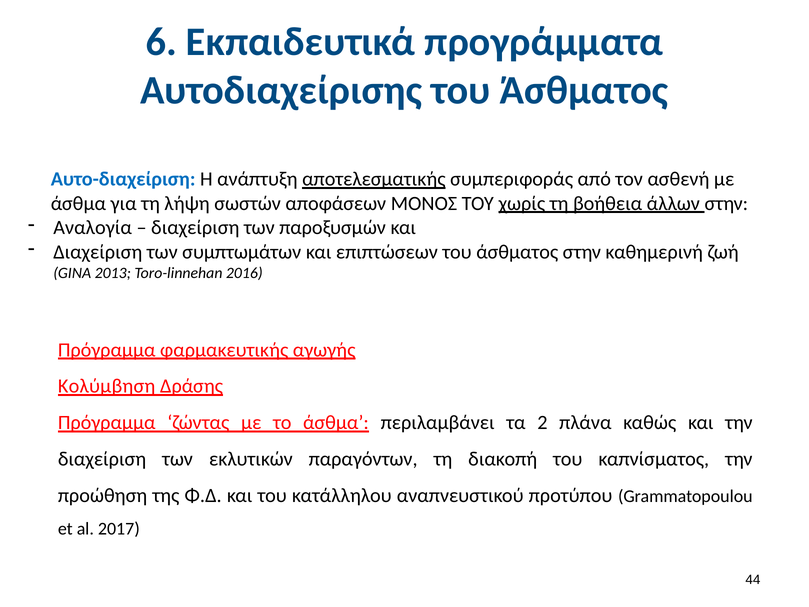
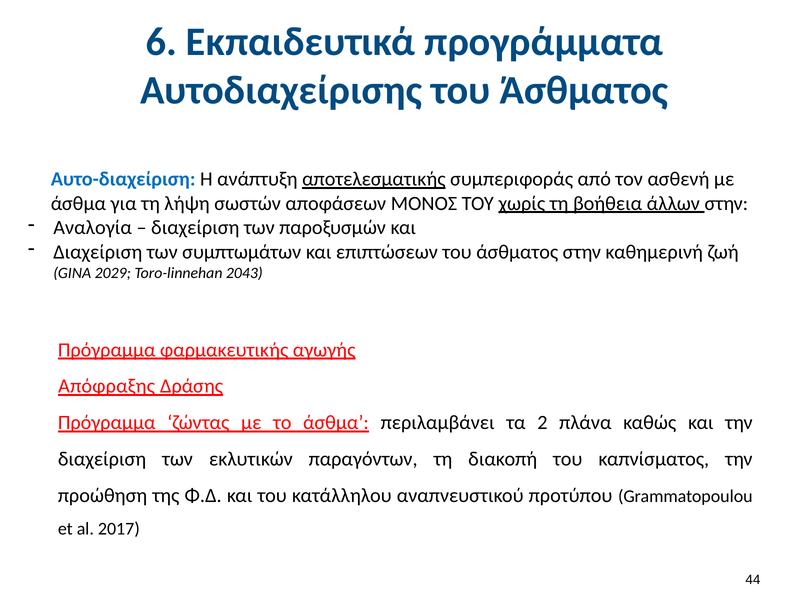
2013: 2013 -> 2029
2016: 2016 -> 2043
Κολύμβηση: Κολύμβηση -> Απόφραξης
